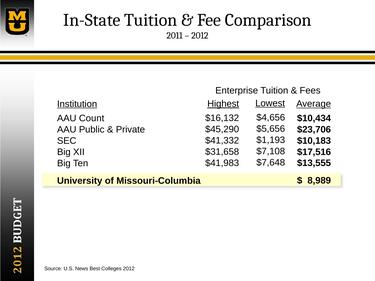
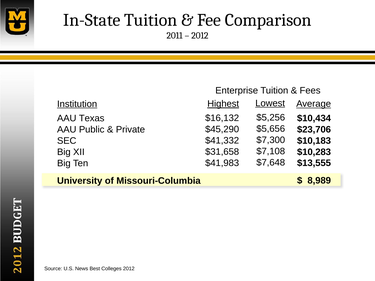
$4,656: $4,656 -> $5,256
Count: Count -> Texas
$1,193: $1,193 -> $7,300
$17,516: $17,516 -> $10,283
